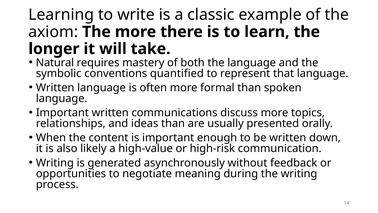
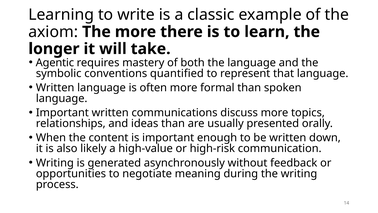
Natural: Natural -> Agentic
